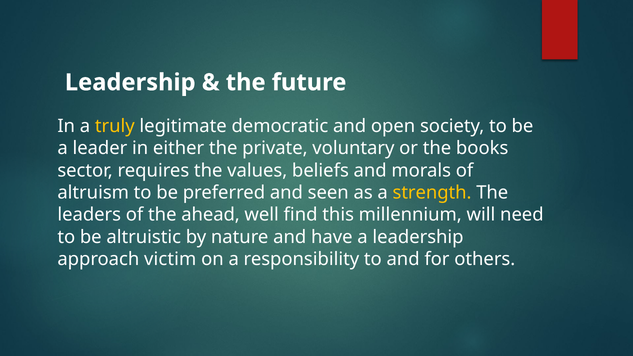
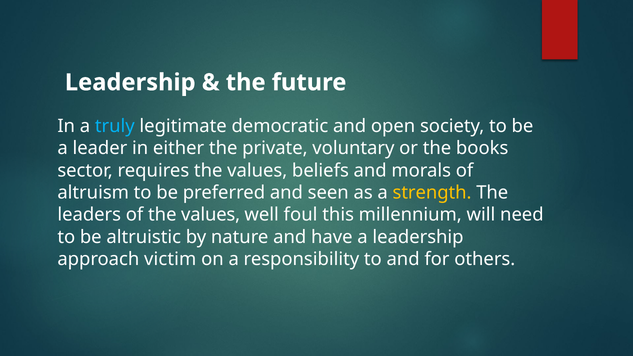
truly colour: yellow -> light blue
of the ahead: ahead -> values
find: find -> foul
